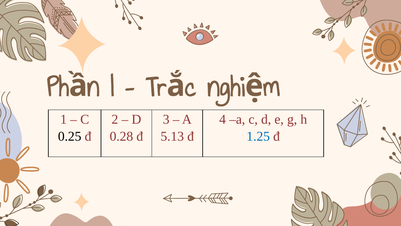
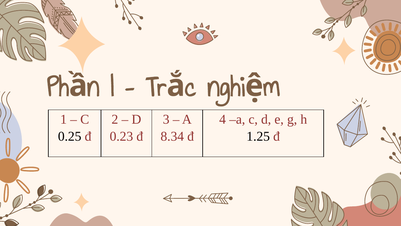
0.28: 0.28 -> 0.23
5.13: 5.13 -> 8.34
1.25 colour: blue -> black
